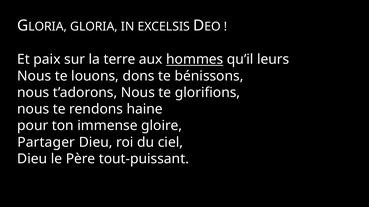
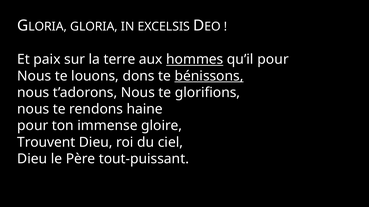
qu’il leurs: leurs -> pour
bénissons underline: none -> present
Partager: Partager -> Trouvent
